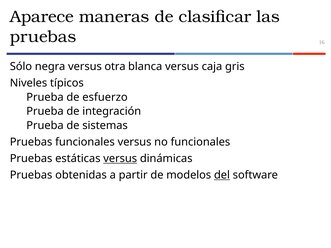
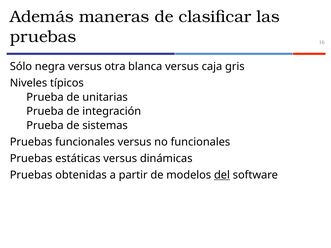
Aparece: Aparece -> Además
esfuerzo: esfuerzo -> unitarias
versus at (120, 159) underline: present -> none
